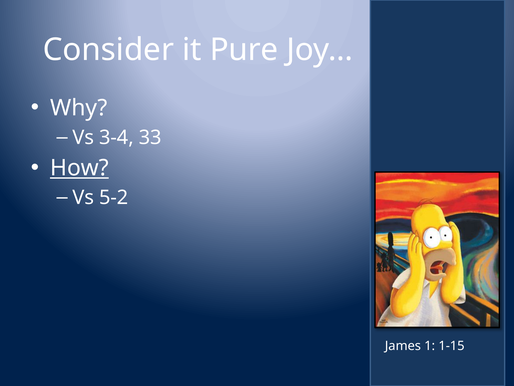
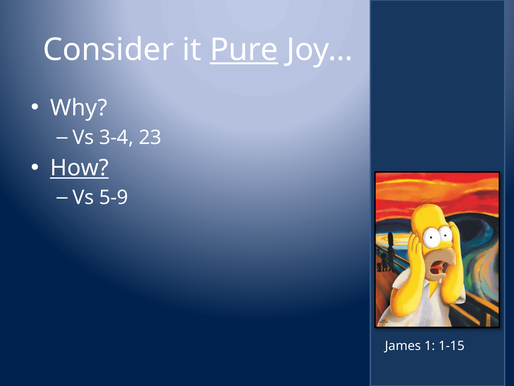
Pure underline: none -> present
33: 33 -> 23
5-2: 5-2 -> 5-9
